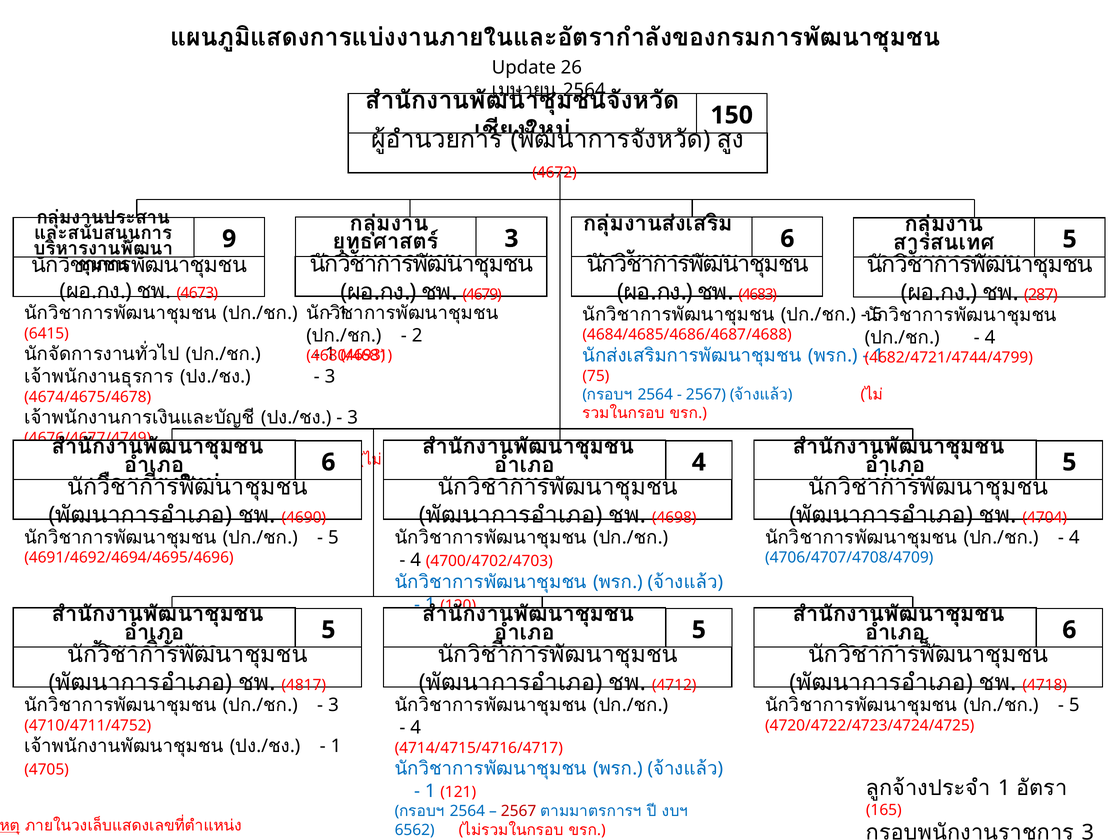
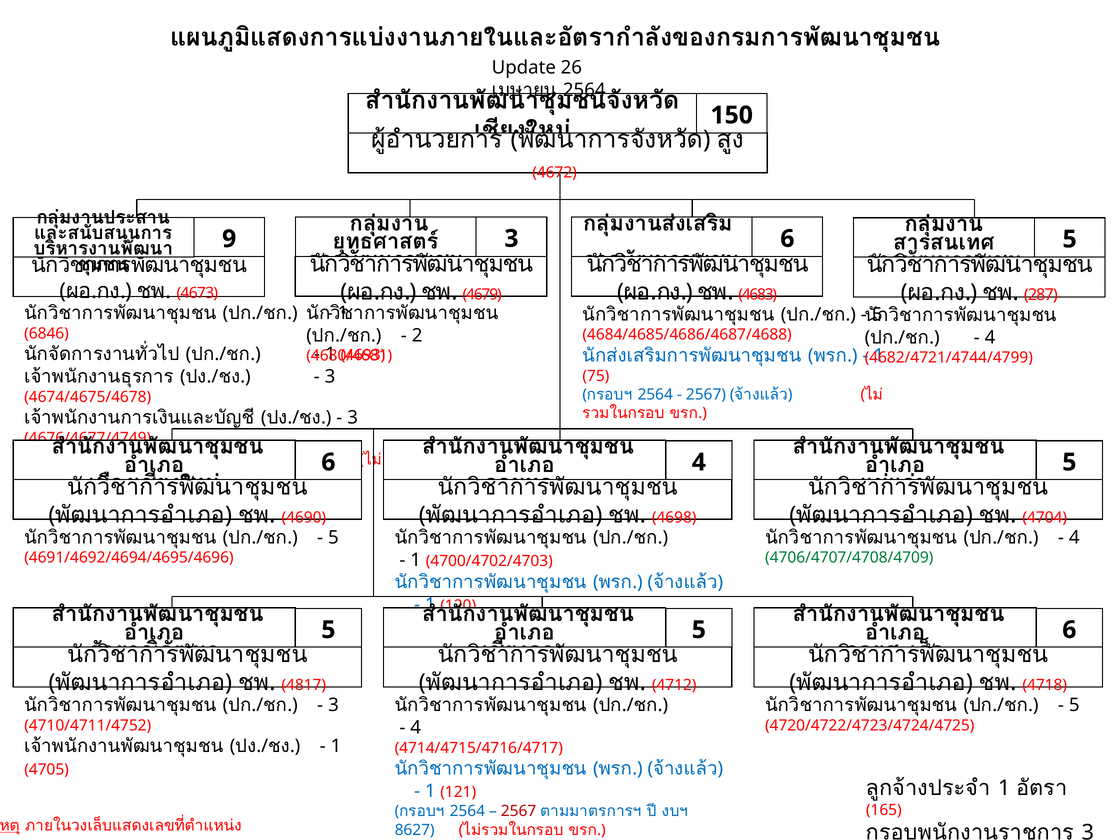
6415: 6415 -> 6846
4706/4707/4708/4709 colour: blue -> green
4 at (416, 560): 4 -> 1
6562: 6562 -> 8627
